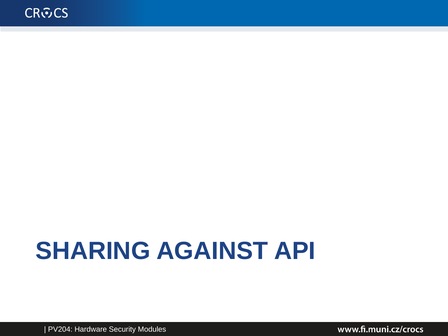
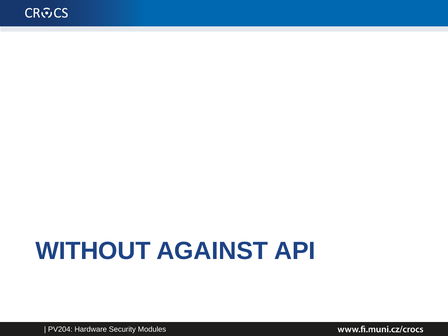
SHARING: SHARING -> WITHOUT
